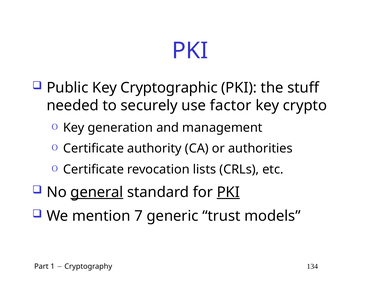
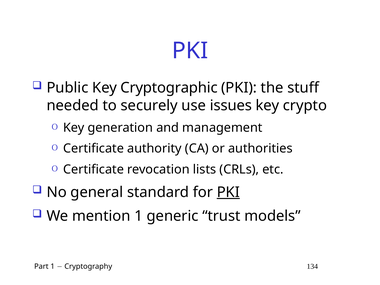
factor: factor -> issues
general underline: present -> none
mention 7: 7 -> 1
